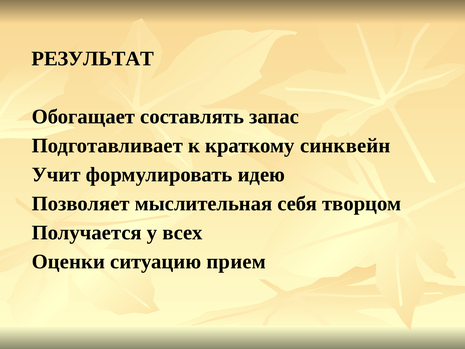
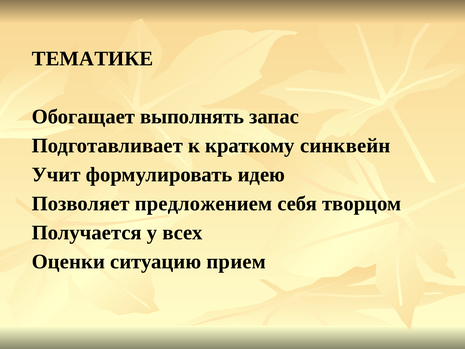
РЕЗУЛЬТАТ: РЕЗУЛЬТАТ -> ТЕМАТИКЕ
составлять: составлять -> выполнять
мыслительная: мыслительная -> предложением
